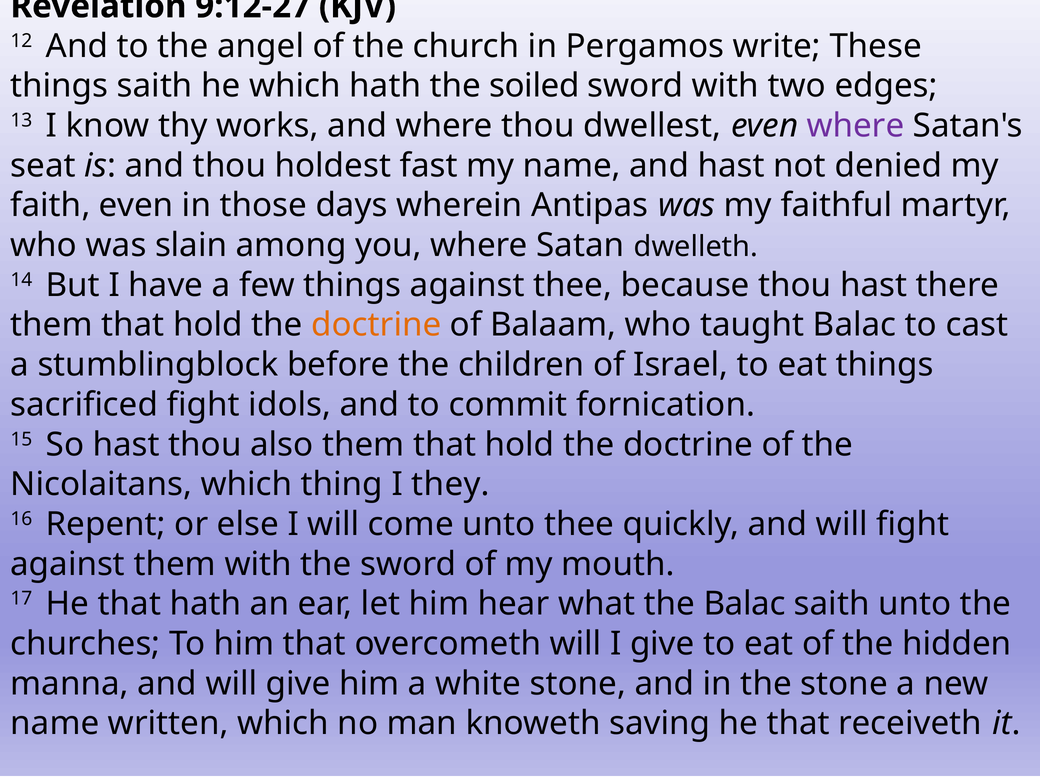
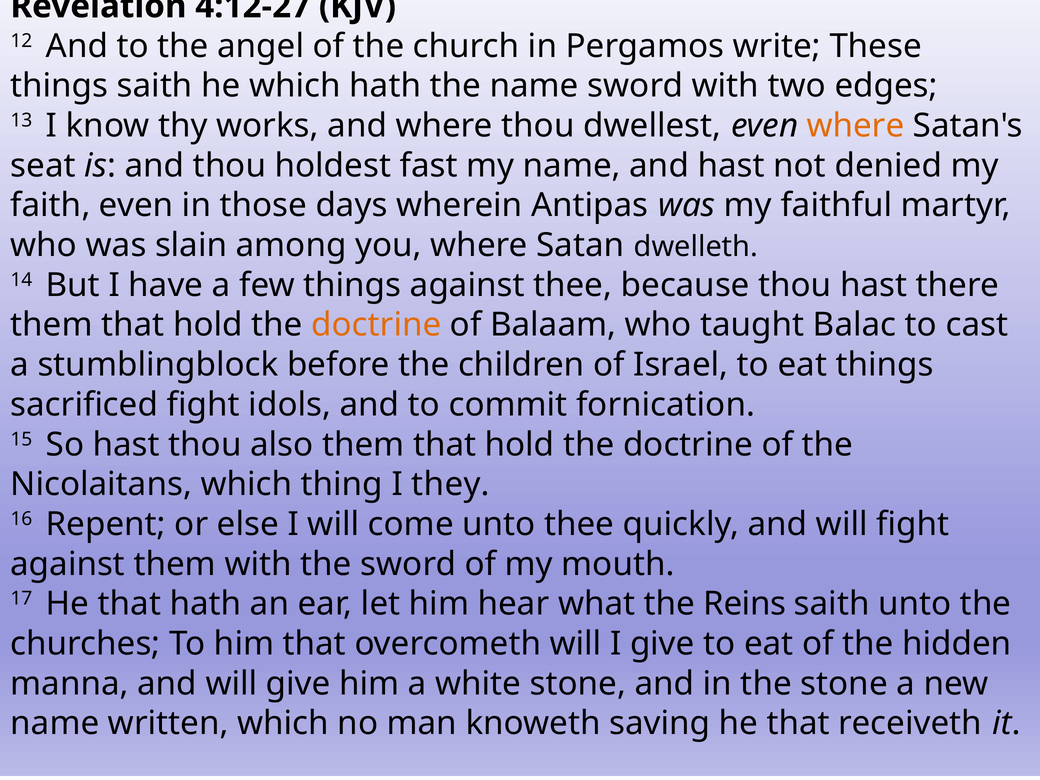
9:12-27: 9:12-27 -> 4:12-27
the soiled: soiled -> name
where at (856, 126) colour: purple -> orange
the Balac: Balac -> Reins
